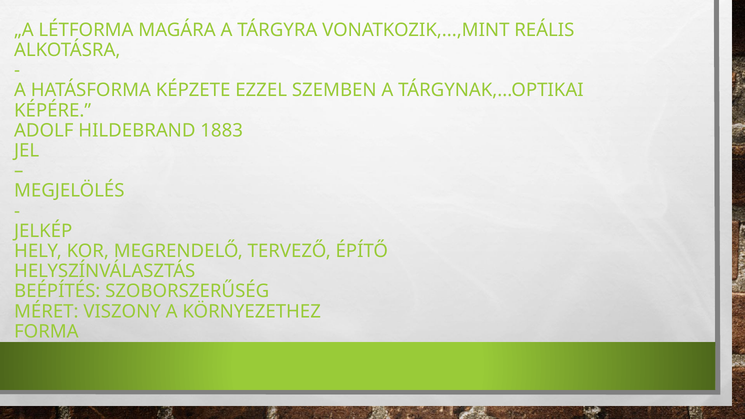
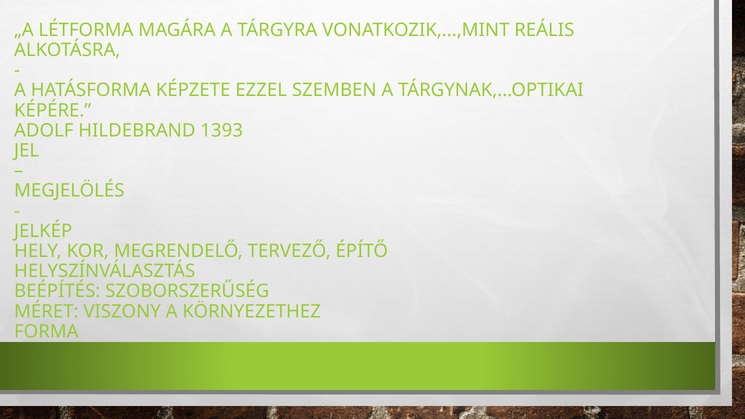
1883: 1883 -> 1393
